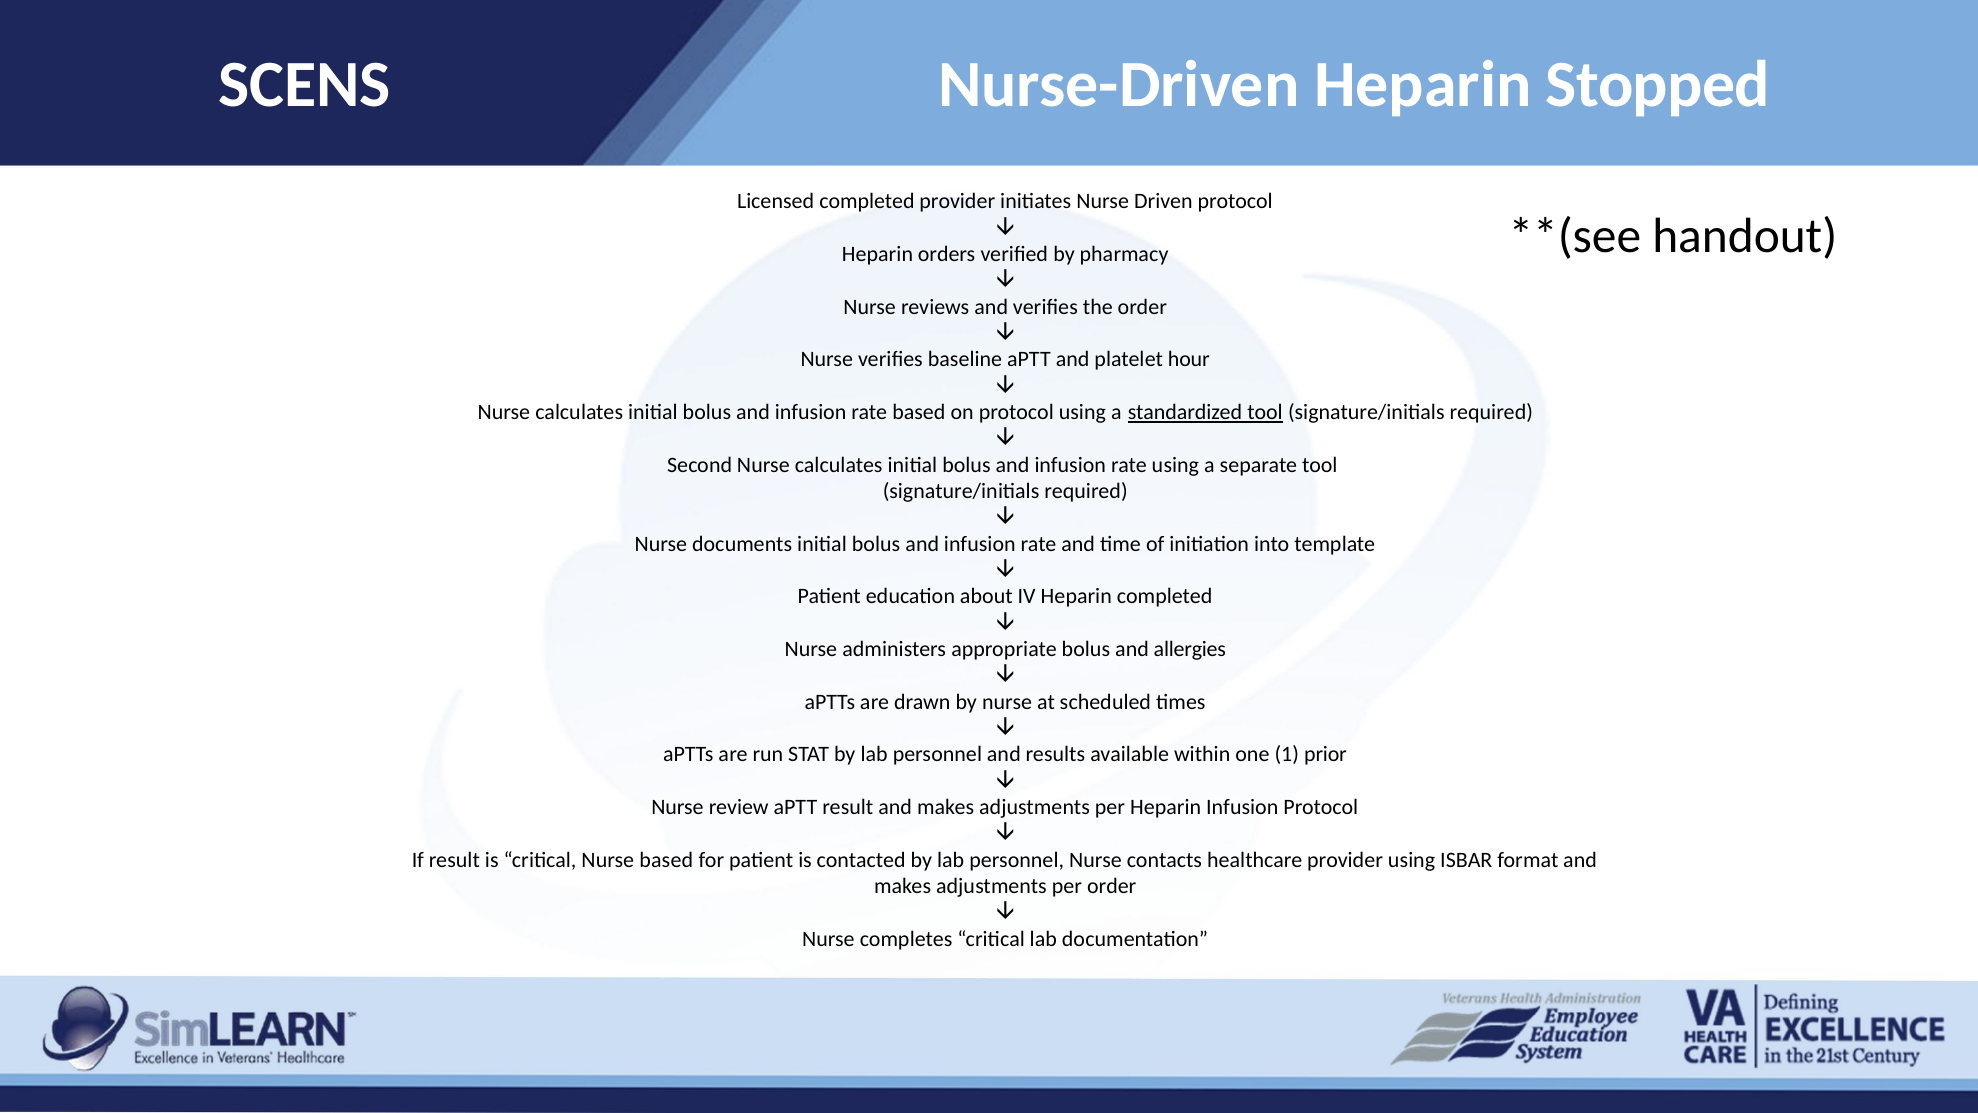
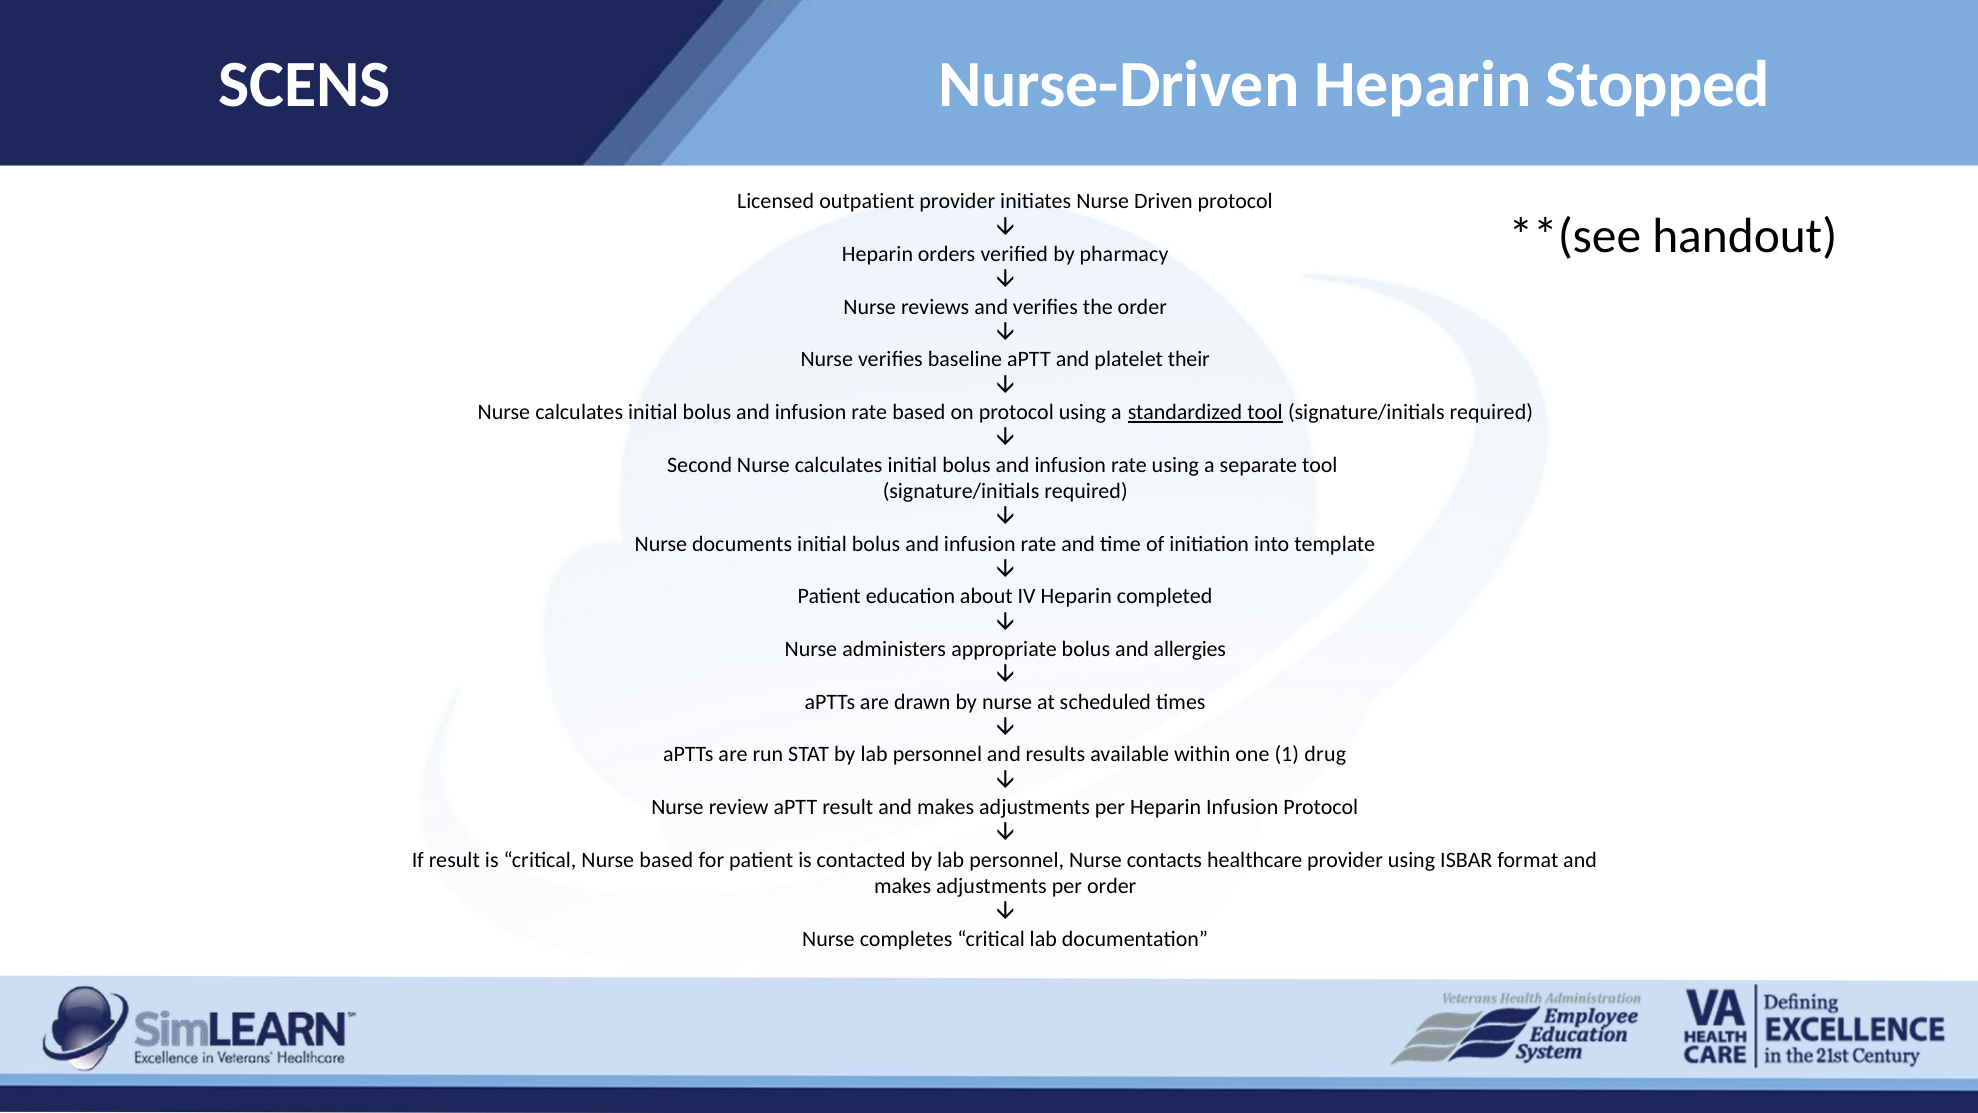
Licensed completed: completed -> outpatient
hour: hour -> their
prior: prior -> drug
